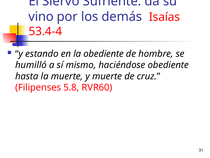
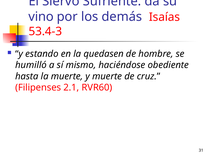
53.4-4: 53.4-4 -> 53.4-3
la obediente: obediente -> quedasen
5.8: 5.8 -> 2.1
